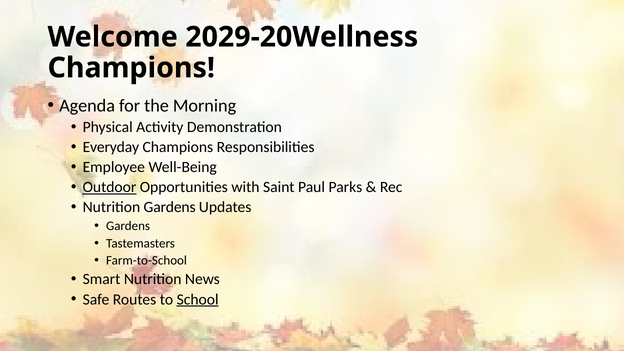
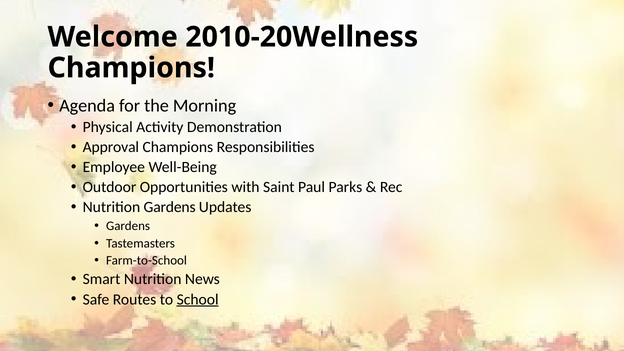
2029-20Wellness: 2029-20Wellness -> 2010-20Wellness
Everyday: Everyday -> Approval
Outdoor underline: present -> none
